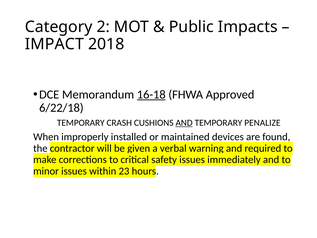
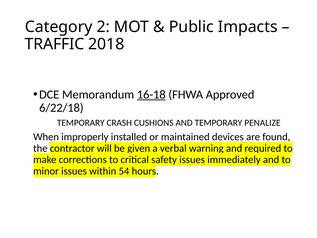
IMPACT: IMPACT -> TRAFFIC
AND at (184, 123) underline: present -> none
23: 23 -> 54
